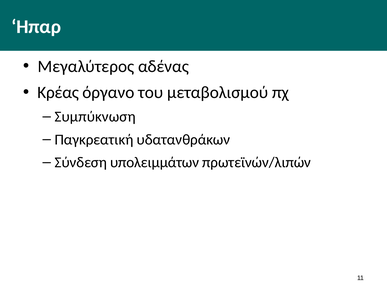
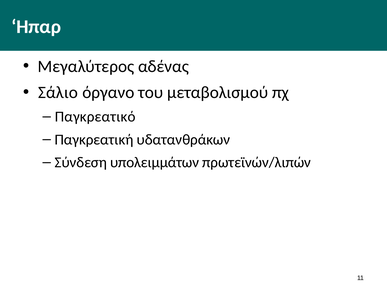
Κρέας: Κρέας -> Σάλιο
Συμπύκνωση: Συμπύκνωση -> Παγκρεατικό
